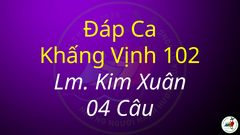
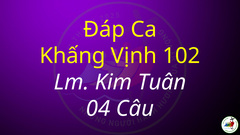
Xuân: Xuân -> Tuân
